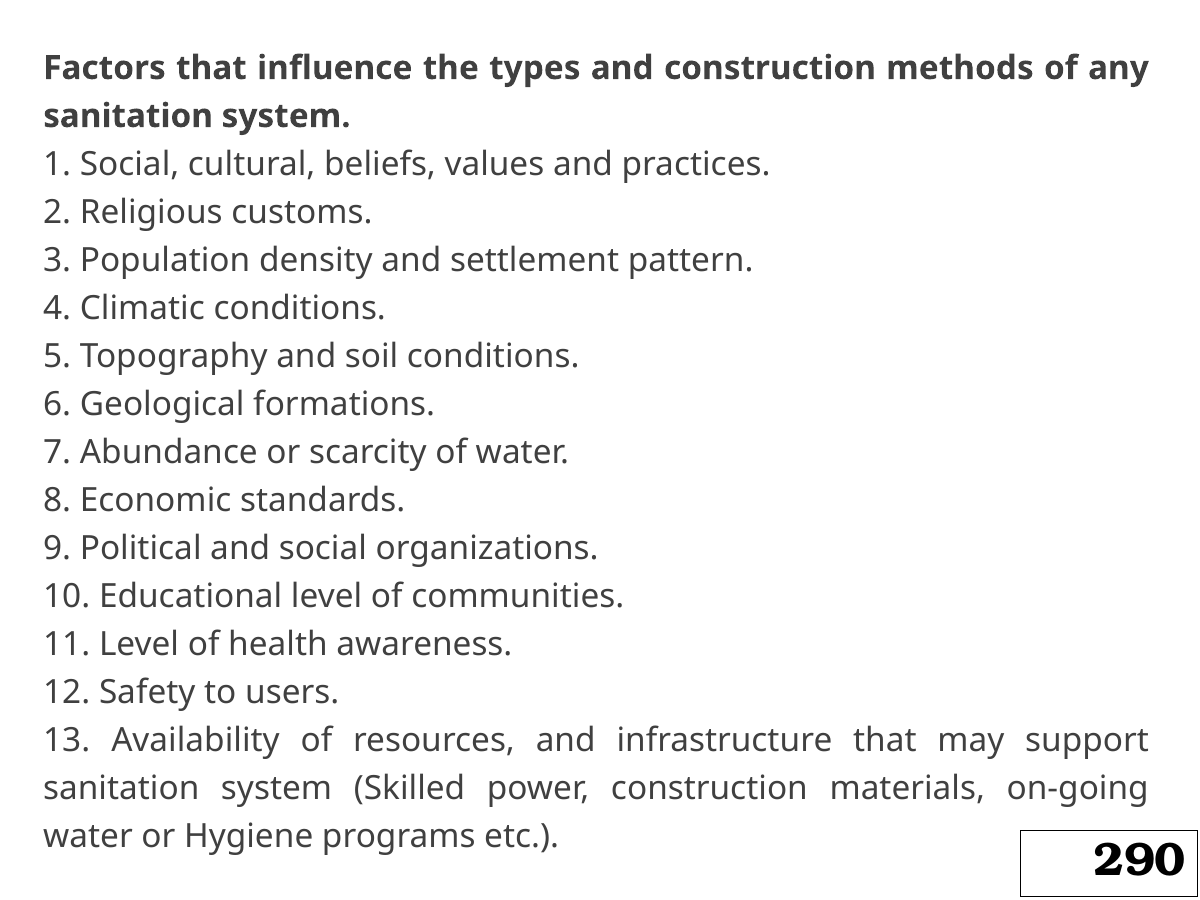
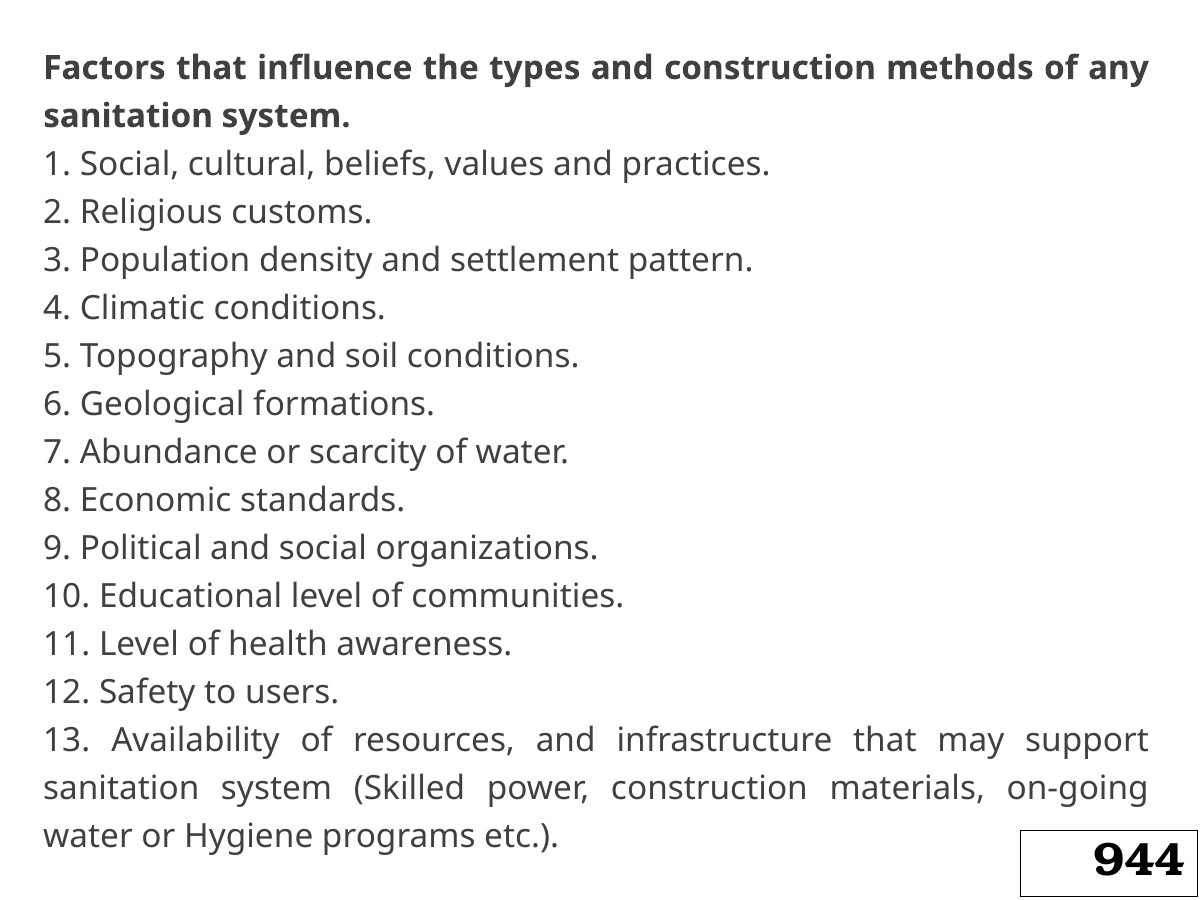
290: 290 -> 944
